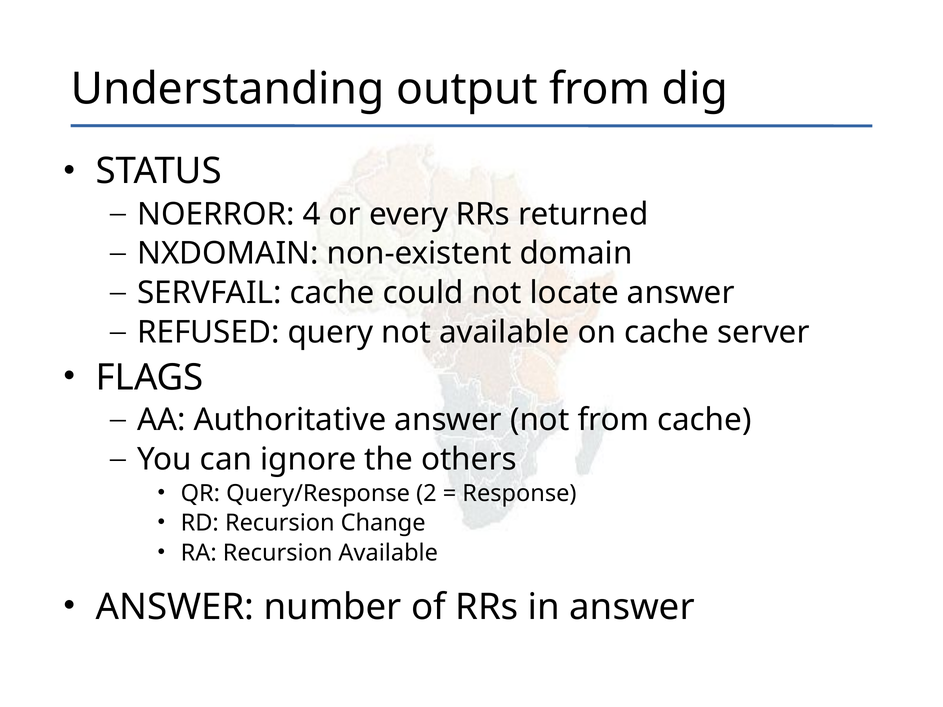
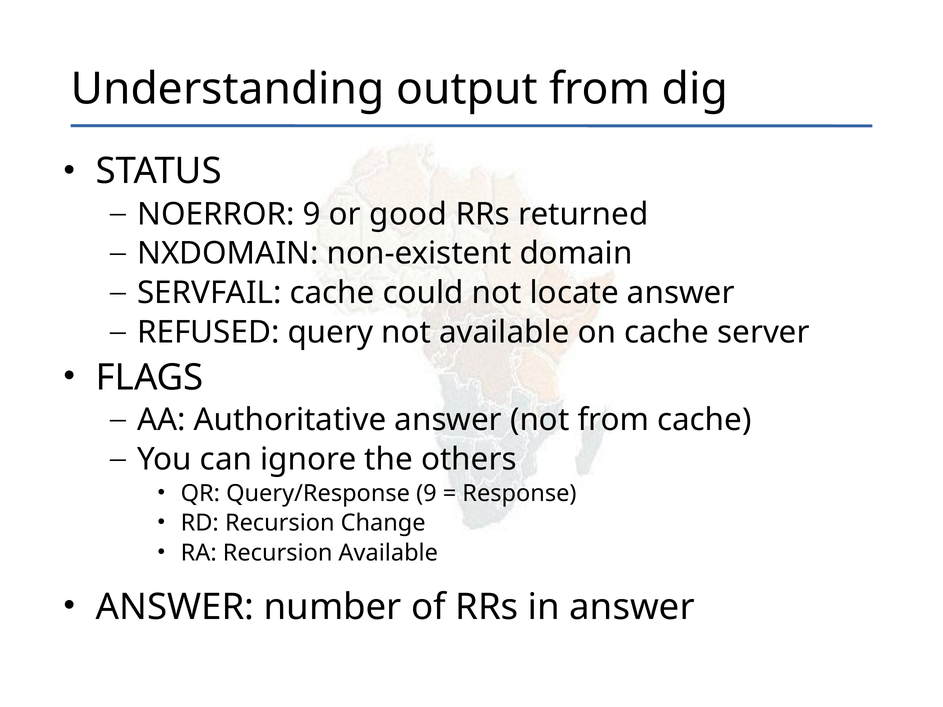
NOERROR 4: 4 -> 9
every: every -> good
Query/Response 2: 2 -> 9
